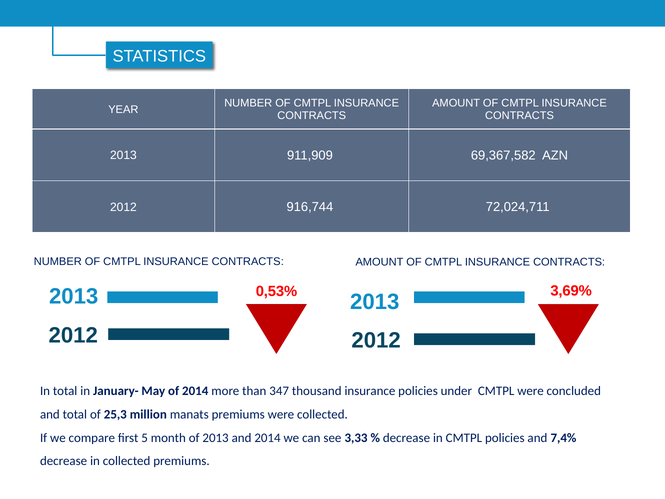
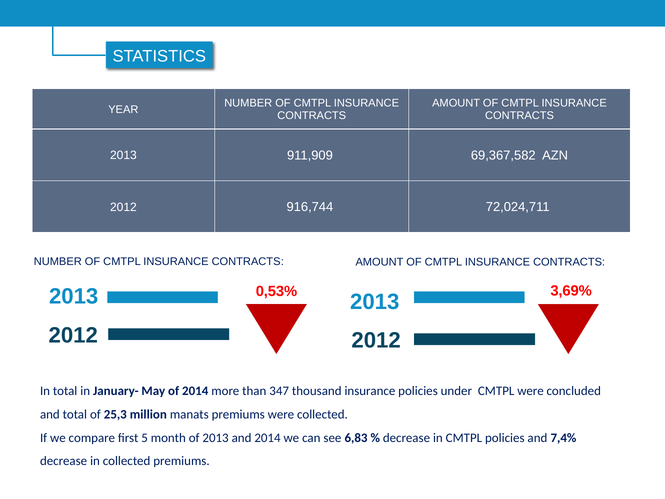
3,33: 3,33 -> 6,83
